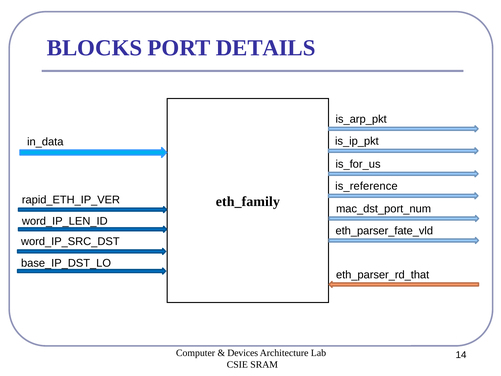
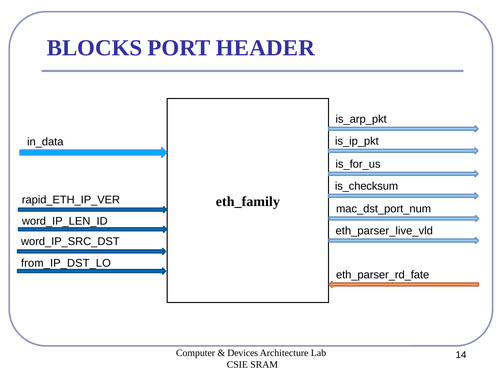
DETAILS: DETAILS -> HEADER
is_reference: is_reference -> is_checksum
eth_parser_fate_vld: eth_parser_fate_vld -> eth_parser_live_vld
base_IP_DST_LO: base_IP_DST_LO -> from_IP_DST_LO
eth_parser_rd_that: eth_parser_rd_that -> eth_parser_rd_fate
